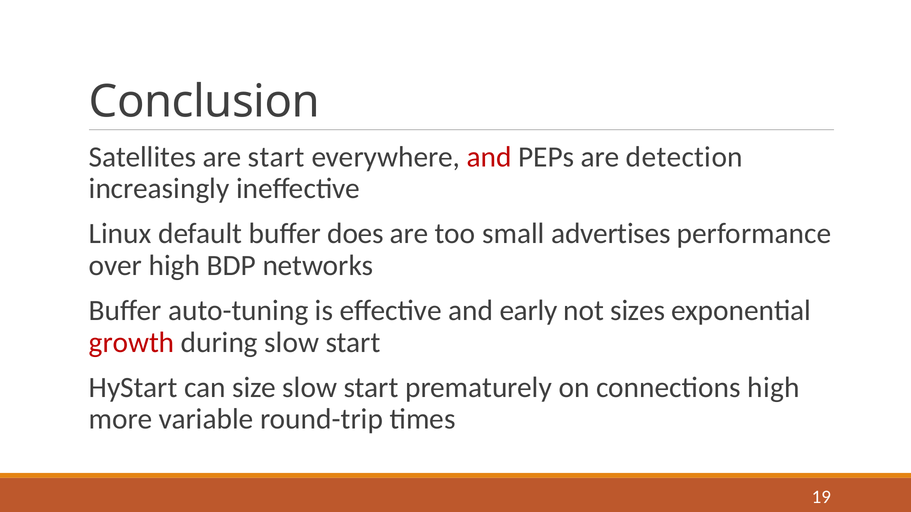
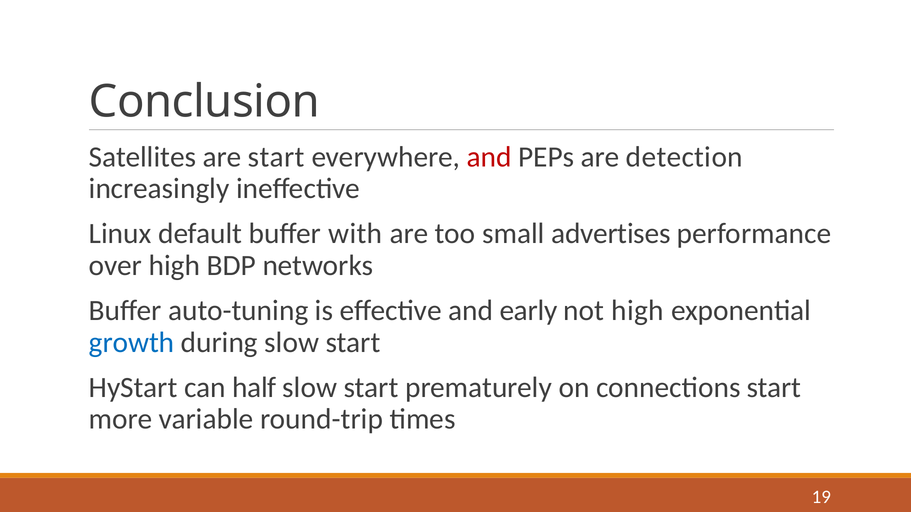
does: does -> with
not sizes: sizes -> high
growth colour: red -> blue
size: size -> half
connections high: high -> start
